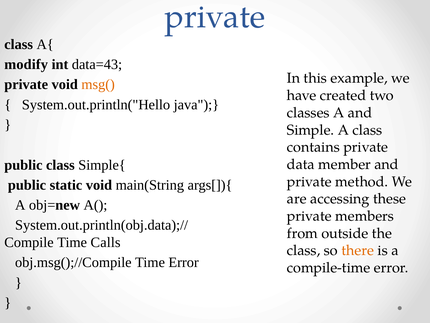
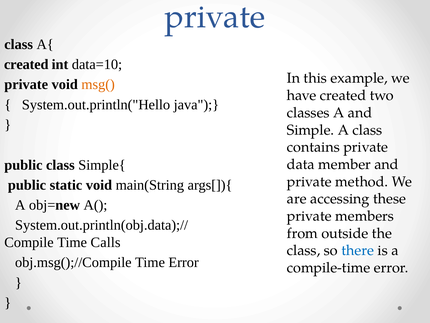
modify at (26, 64): modify -> created
data=43: data=43 -> data=10
there colour: orange -> blue
